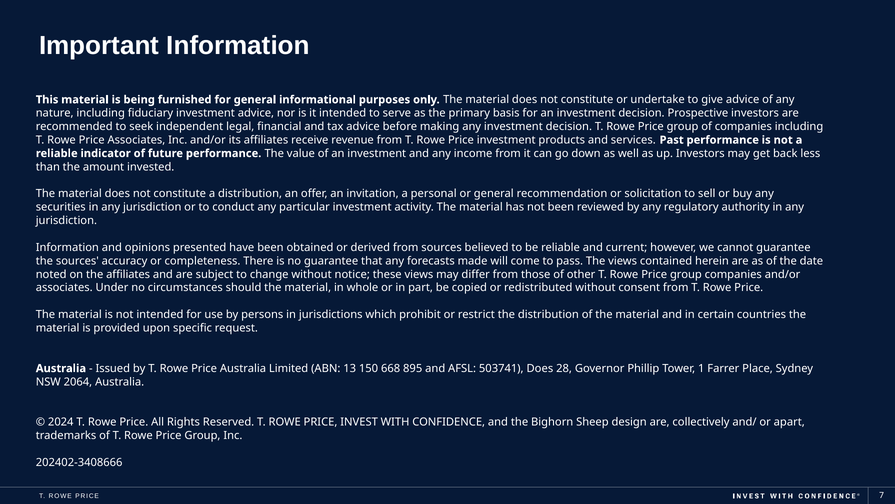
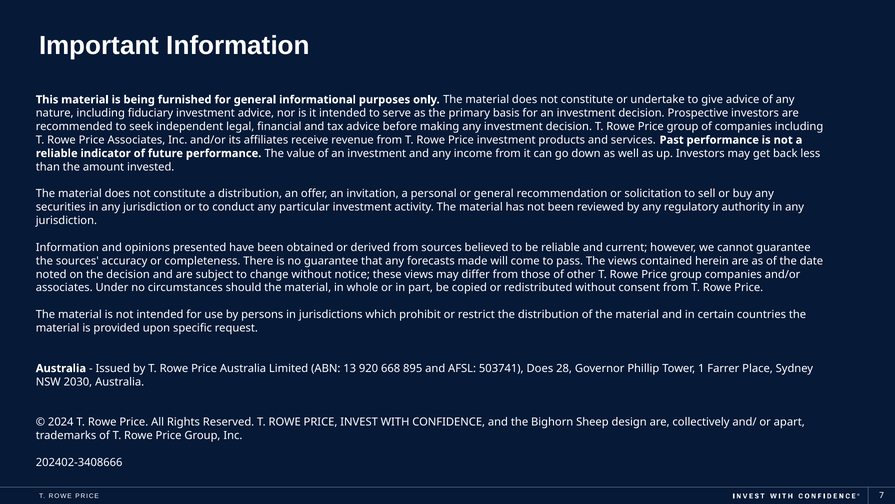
the affiliates: affiliates -> decision
150: 150 -> 920
2064: 2064 -> 2030
